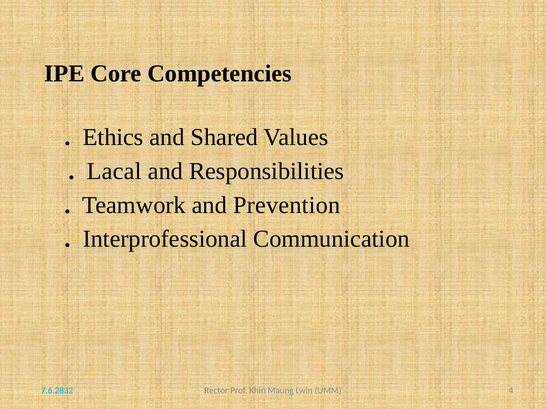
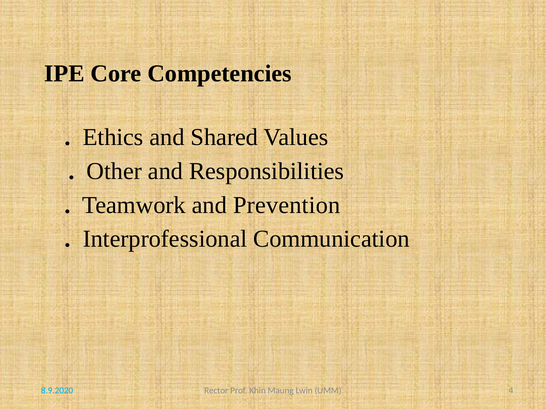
Lacal: Lacal -> Other
7.6.2832: 7.6.2832 -> 8.9.2020
